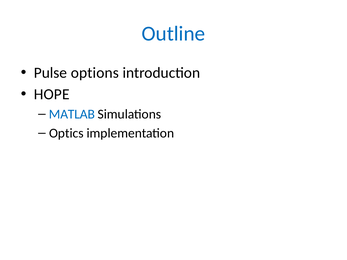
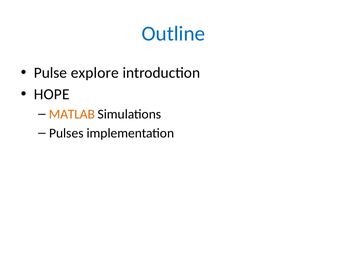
options: options -> explore
MATLAB colour: blue -> orange
Optics: Optics -> Pulses
